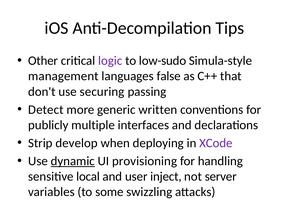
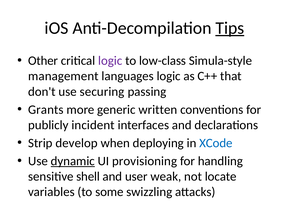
Tips underline: none -> present
low-sudo: low-sudo -> low-class
languages false: false -> logic
Detect: Detect -> Grants
multiple: multiple -> incident
XCode colour: purple -> blue
local: local -> shell
inject: inject -> weak
server: server -> locate
